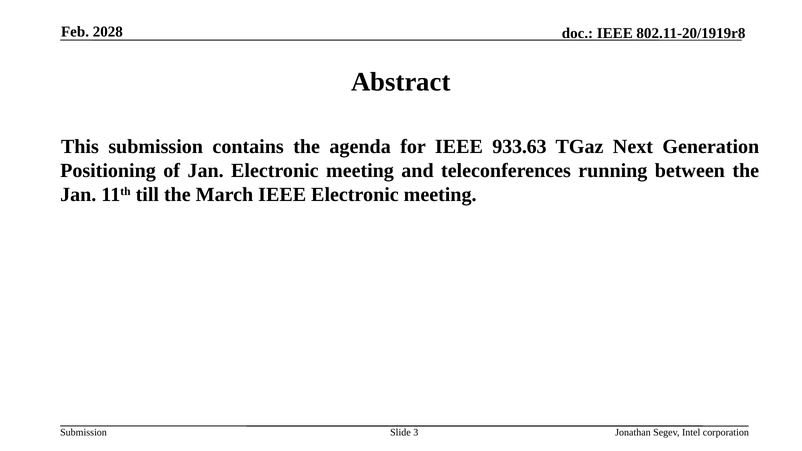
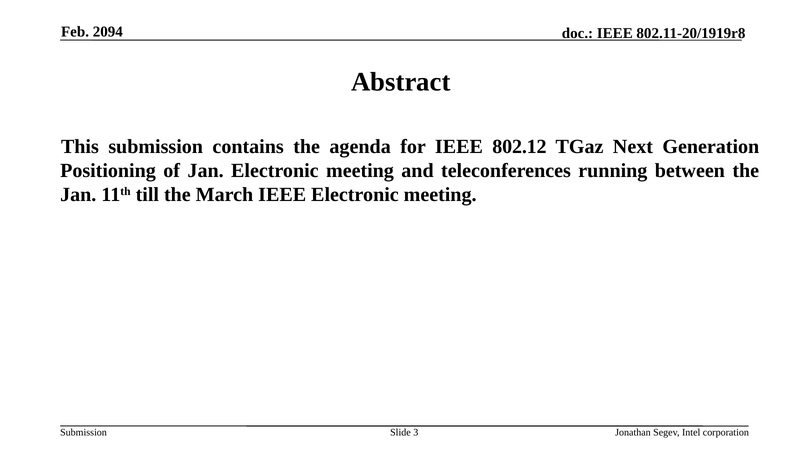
2028: 2028 -> 2094
933.63: 933.63 -> 802.12
